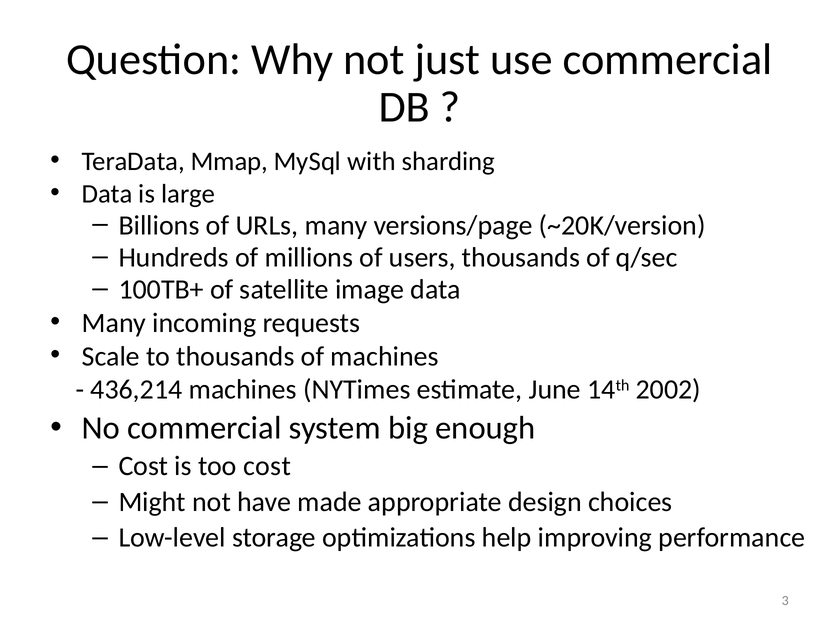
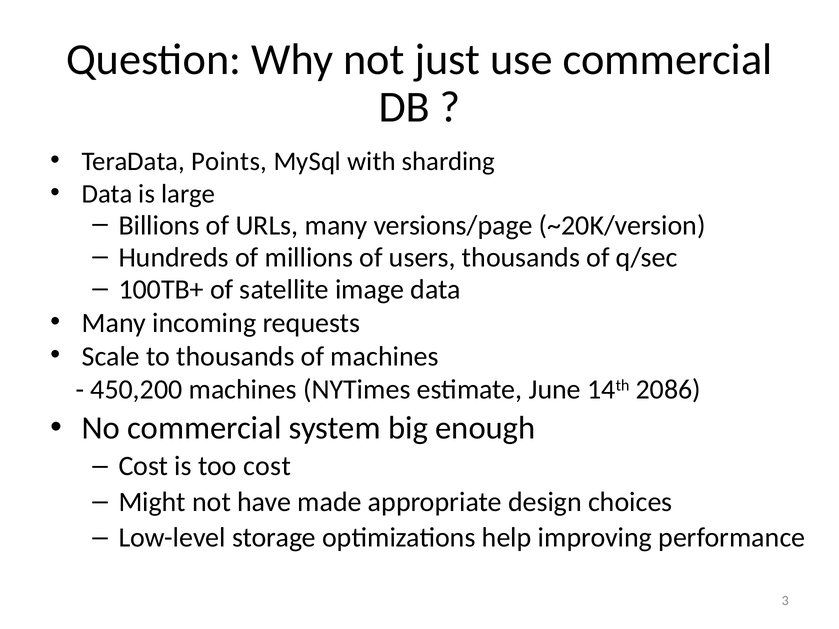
Mmap: Mmap -> Points
436,214: 436,214 -> 450,200
2002: 2002 -> 2086
